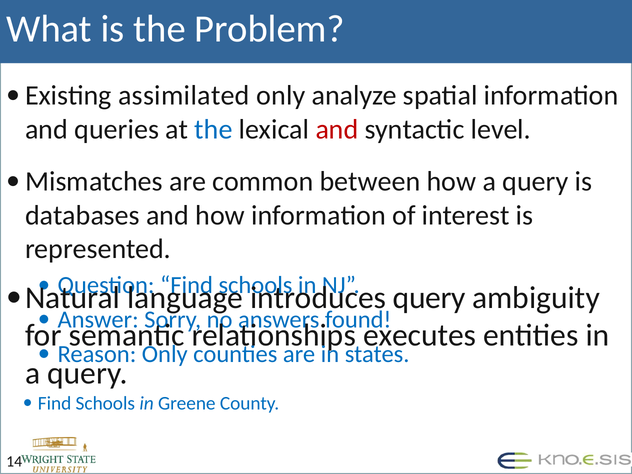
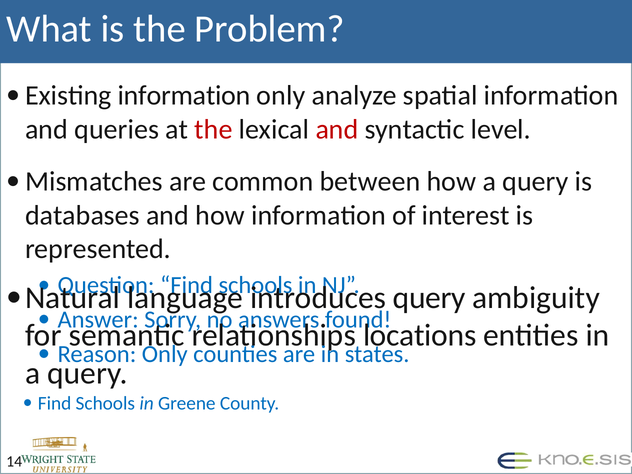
Existing assimilated: assimilated -> information
the at (213, 129) colour: blue -> red
executes: executes -> locations
